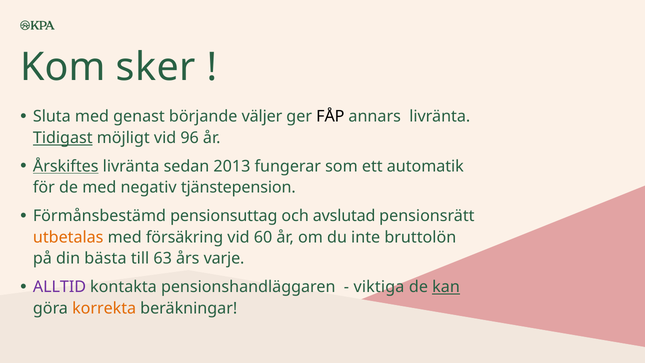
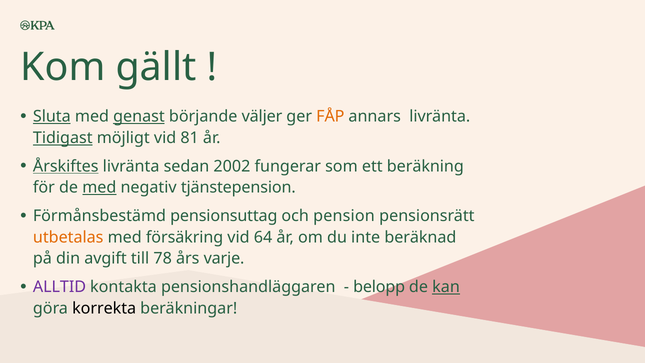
sker: sker -> gällt
Sluta underline: none -> present
genast underline: none -> present
FÅP colour: black -> orange
96: 96 -> 81
2013: 2013 -> 2002
automatik: automatik -> beräkning
med at (99, 188) underline: none -> present
avslutad: avslutad -> pension
60: 60 -> 64
bruttolön: bruttolön -> beräknad
bästa: bästa -> avgift
63: 63 -> 78
viktiga: viktiga -> belopp
korrekta colour: orange -> black
